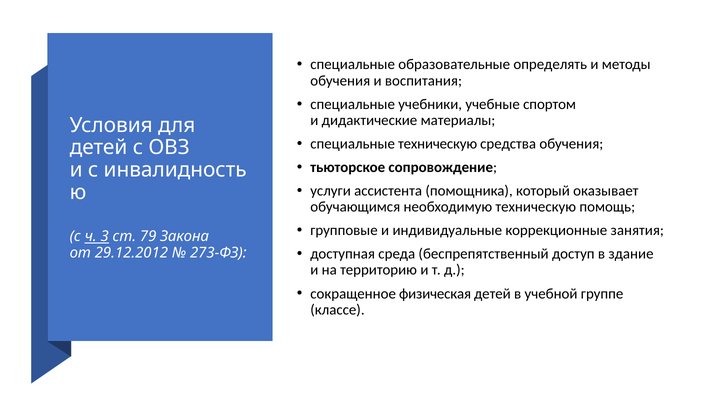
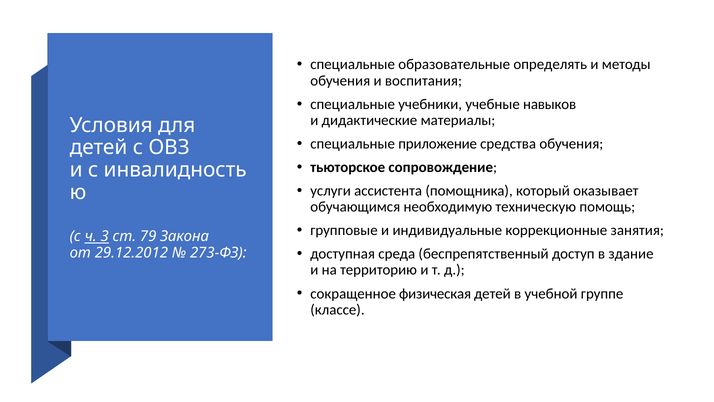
спортом: спортом -> навыков
специальные техническую: техническую -> приложение
